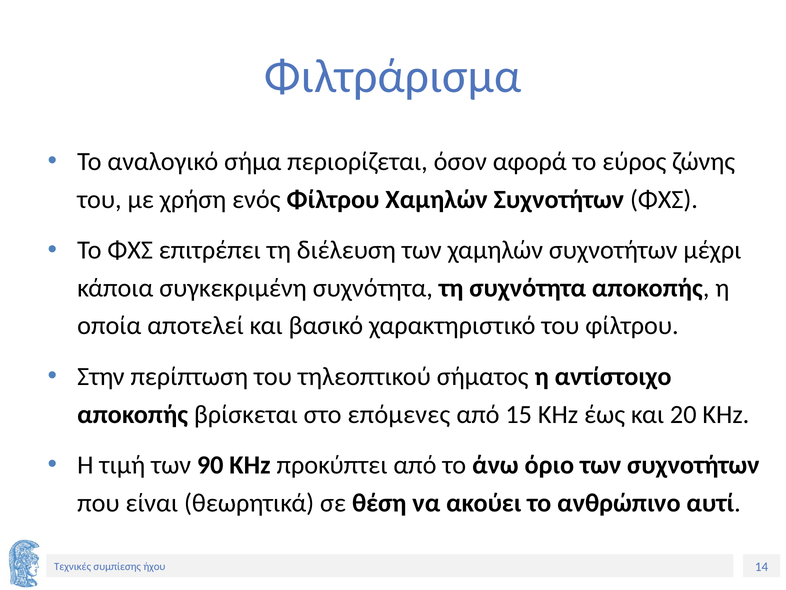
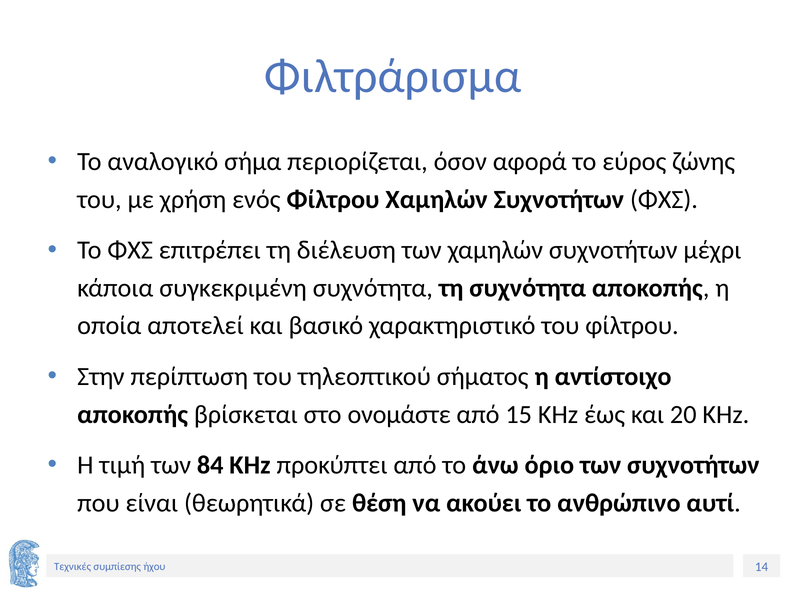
επόμενες: επόμενες -> ονομάστε
90: 90 -> 84
